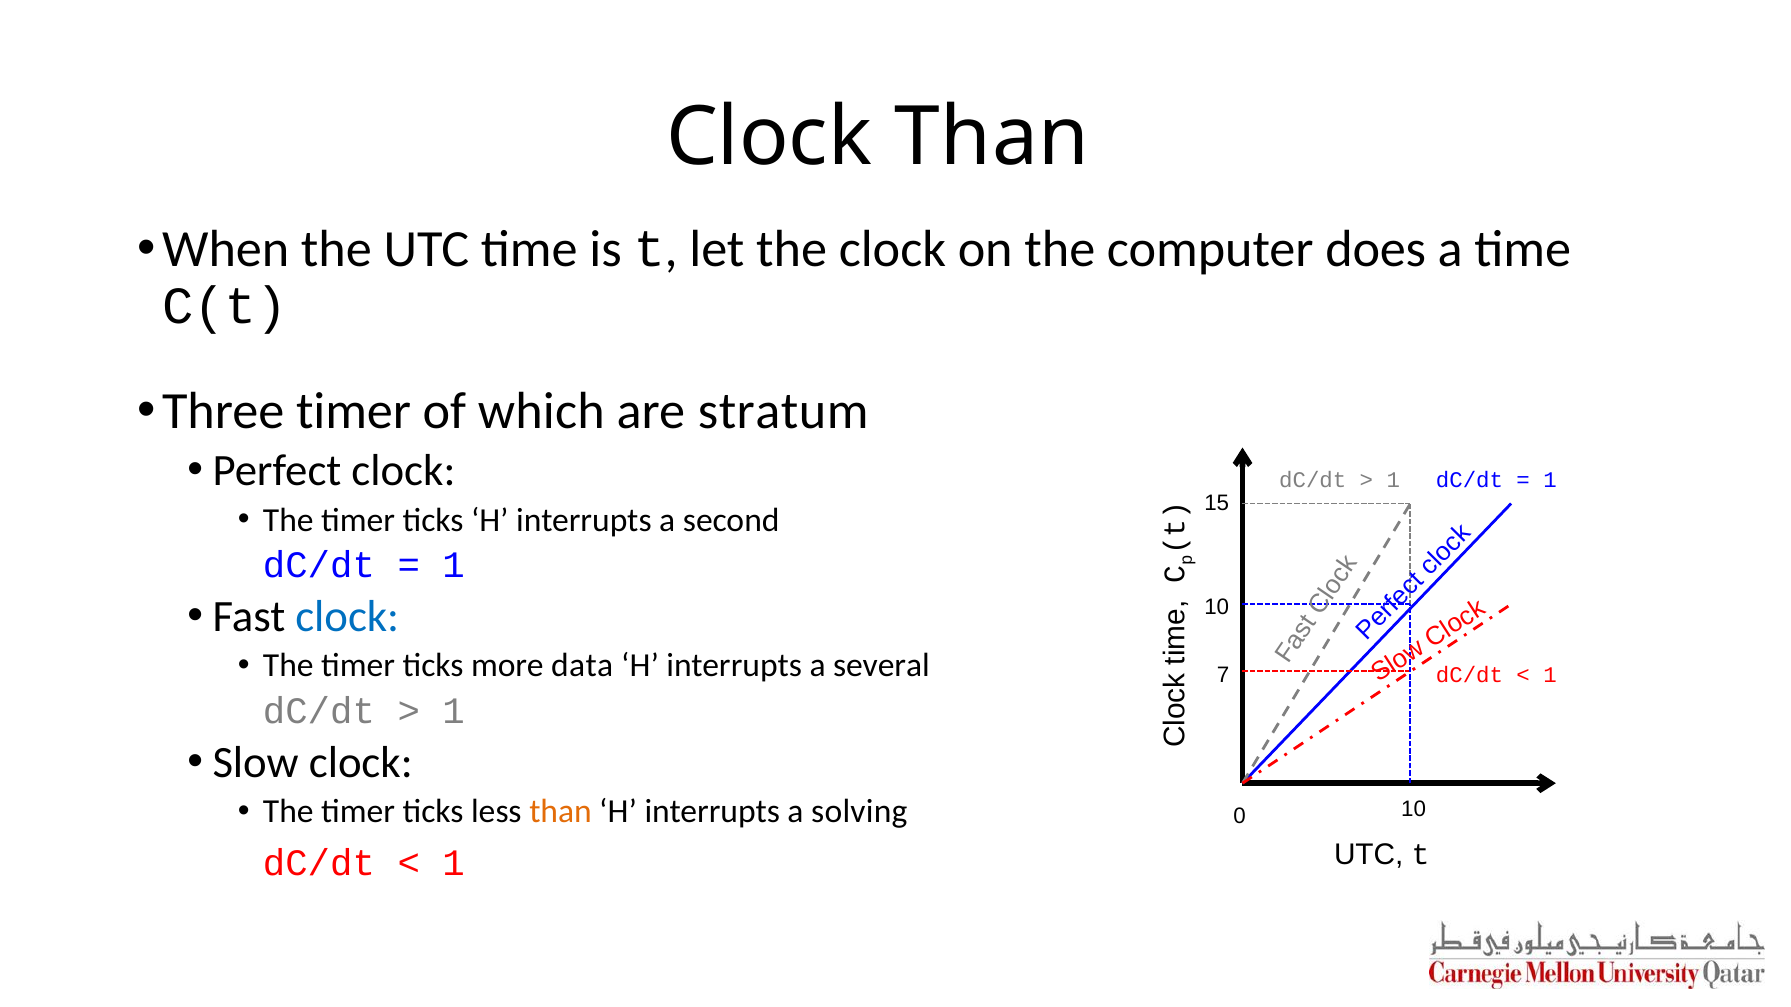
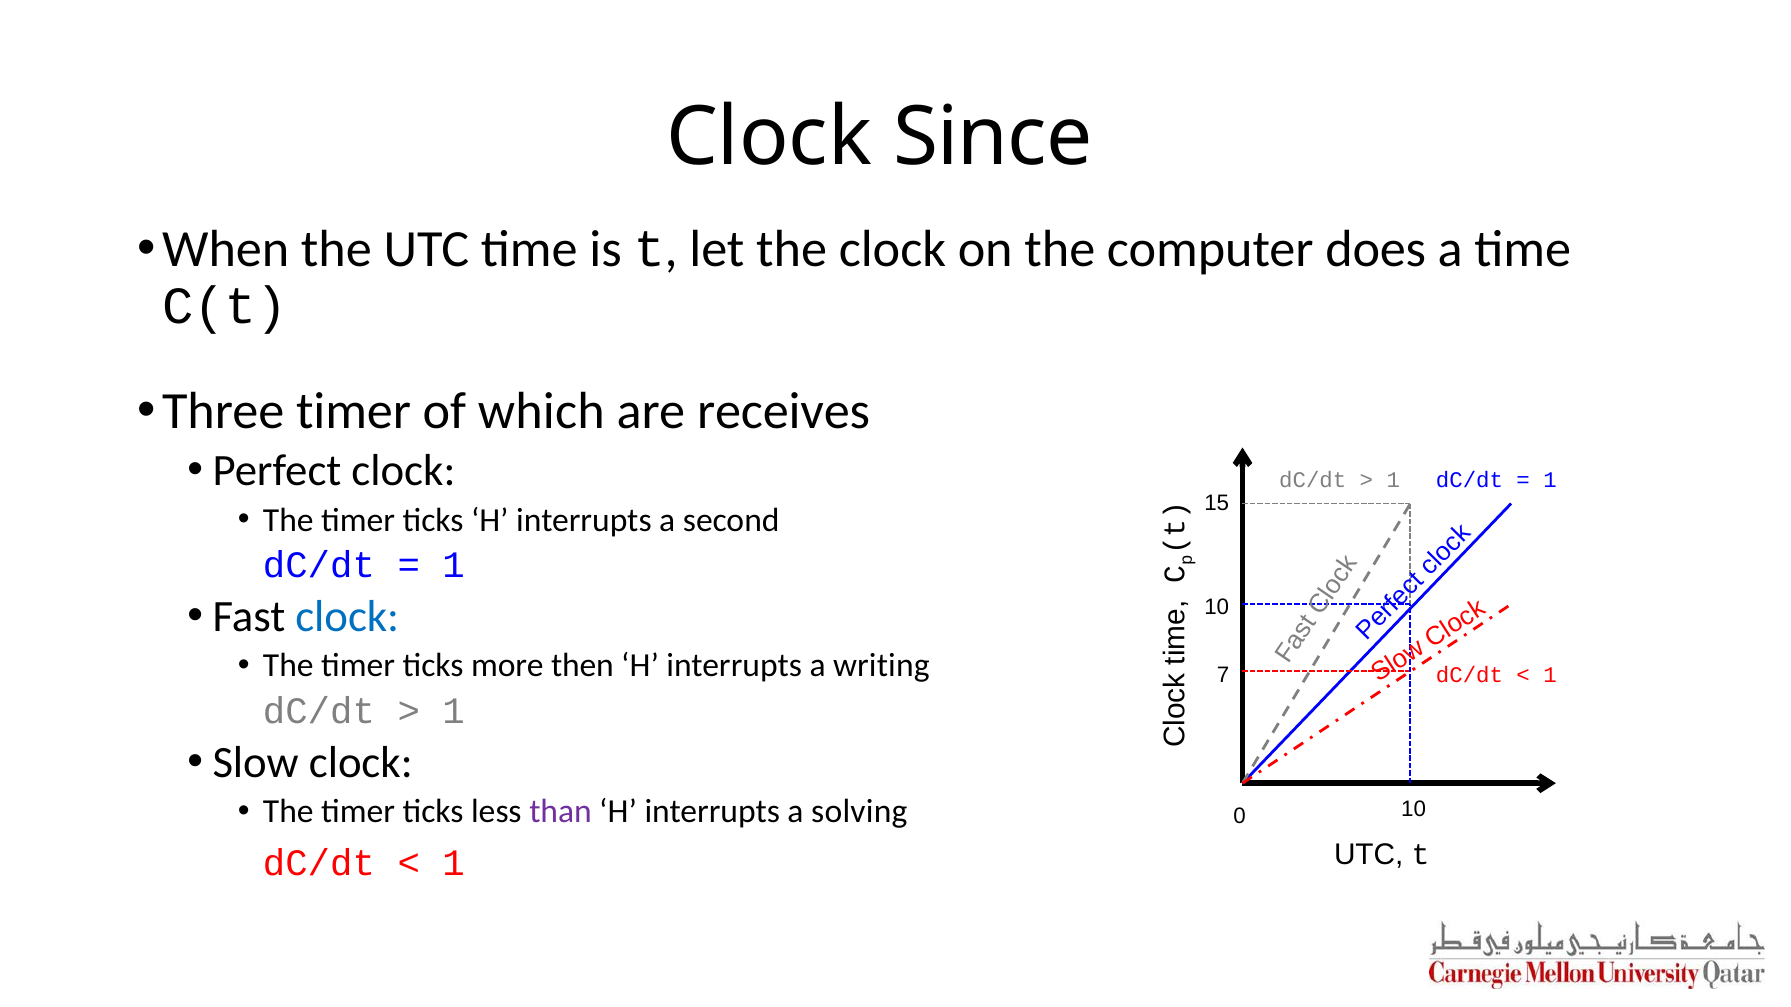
Clock Than: Than -> Since
stratum: stratum -> receives
data: data -> then
several: several -> writing
than at (561, 812) colour: orange -> purple
